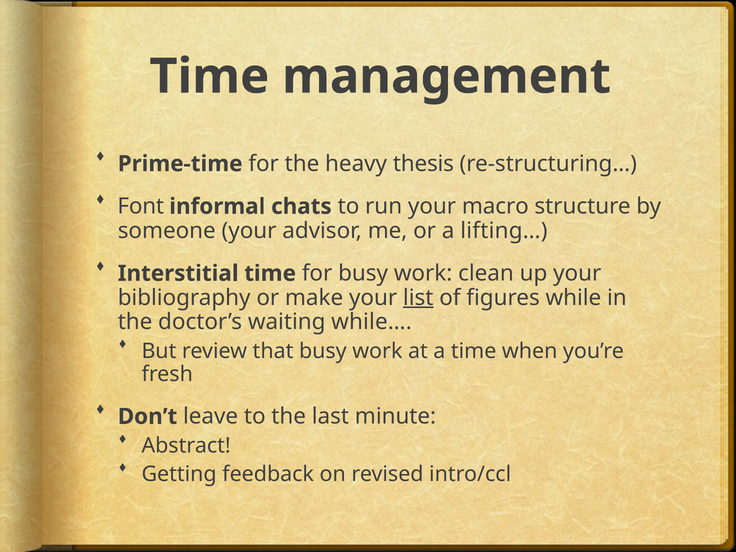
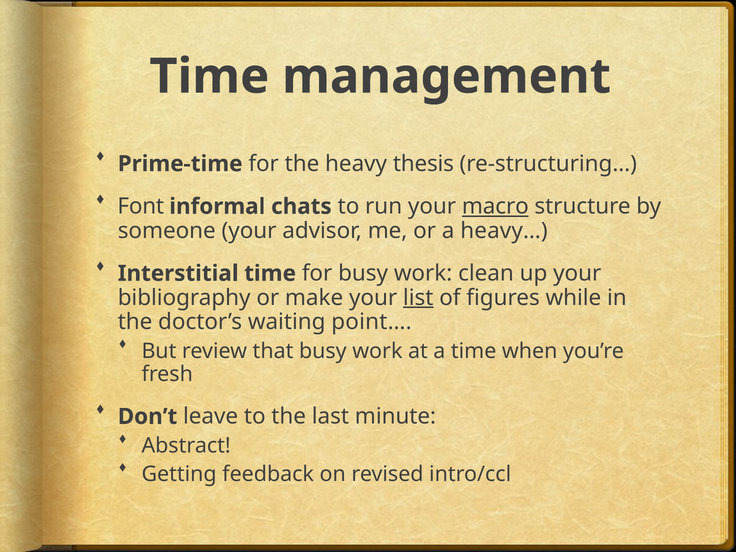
macro underline: none -> present
lifting…: lifting… -> heavy…
while…: while… -> point…
